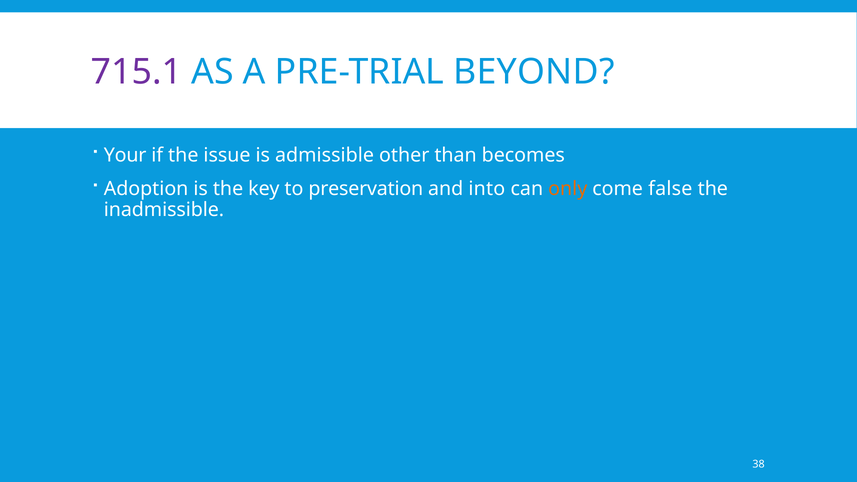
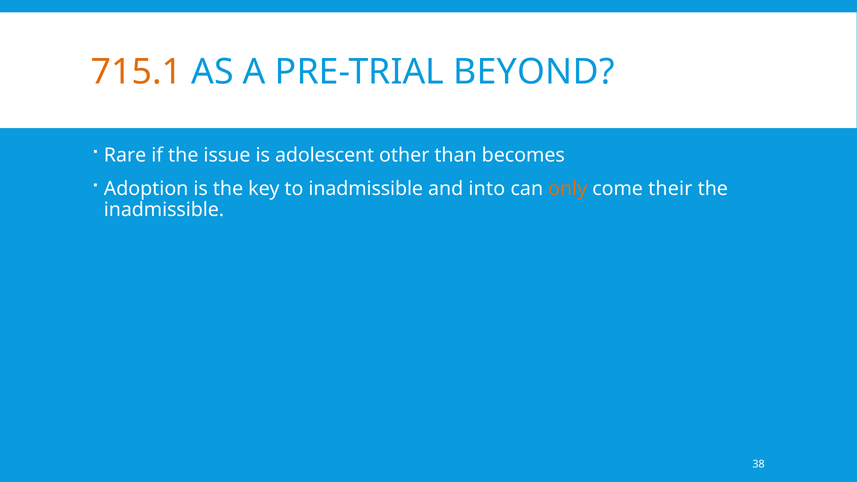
715.1 colour: purple -> orange
Your: Your -> Rare
admissible: admissible -> adolescent
to preservation: preservation -> inadmissible
false: false -> their
